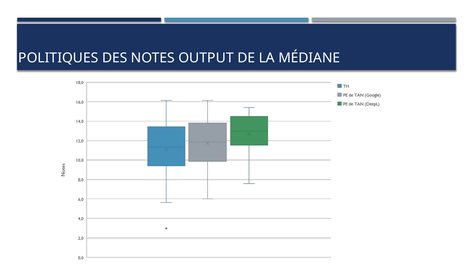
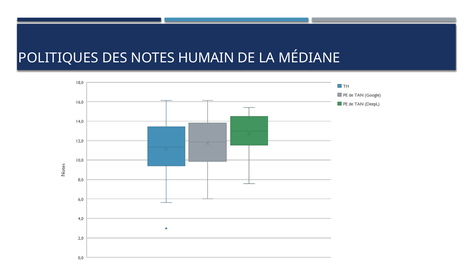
OUTPUT: OUTPUT -> HUMAIN
